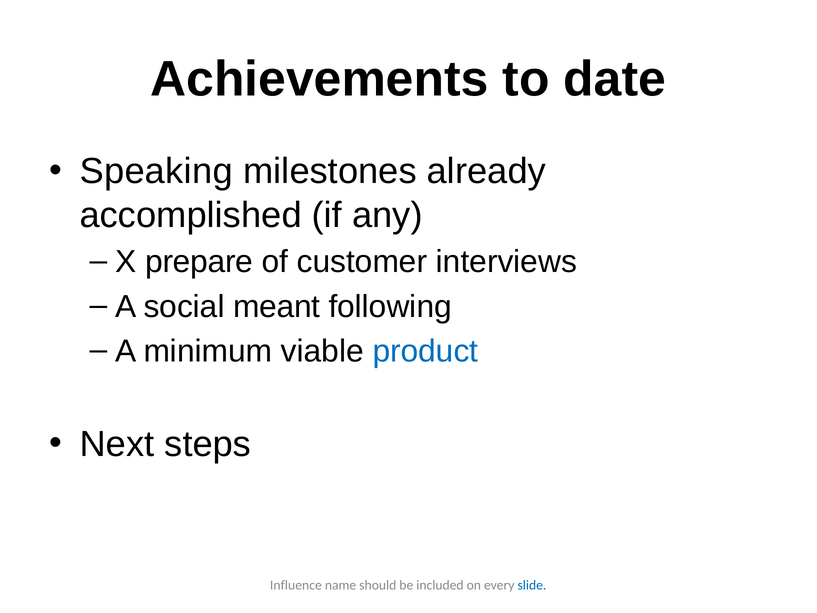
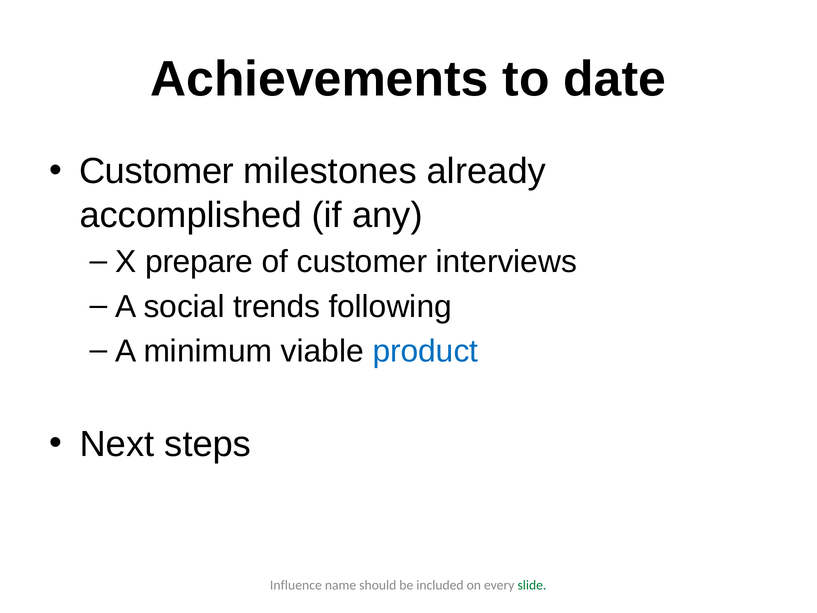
Speaking at (156, 171): Speaking -> Customer
meant: meant -> trends
slide colour: blue -> green
